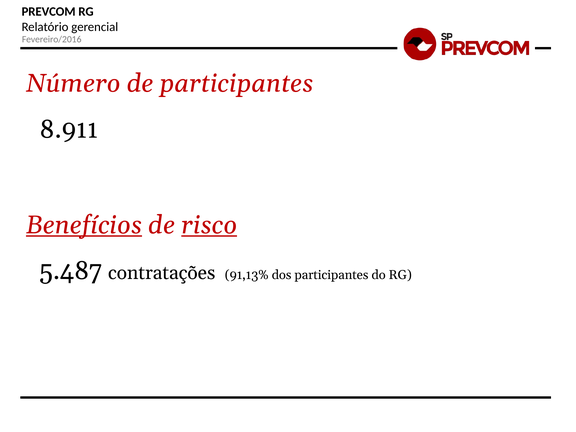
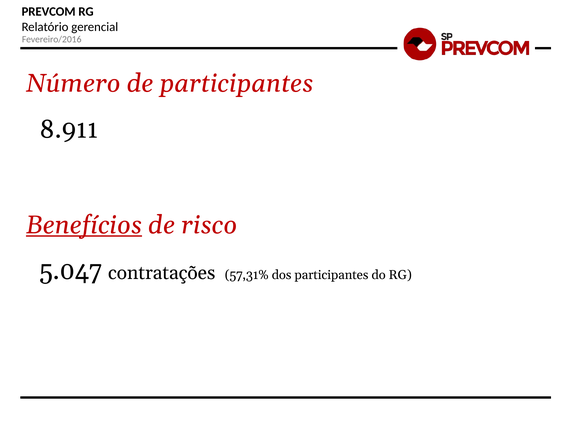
risco underline: present -> none
5.487: 5.487 -> 5.047
91,13%: 91,13% -> 57,31%
